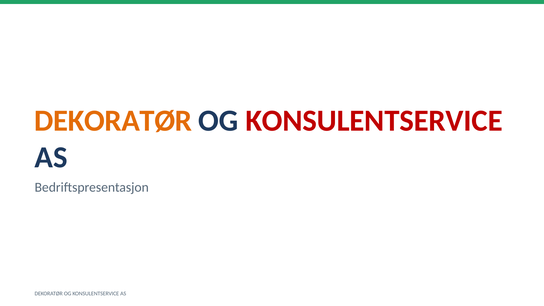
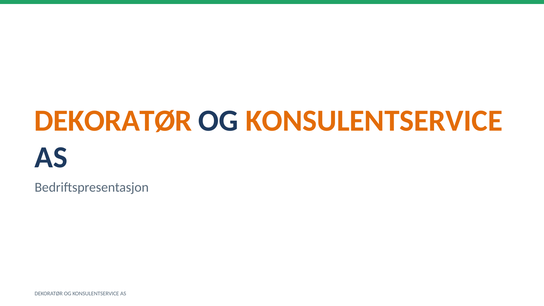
KONSULENTSERVICE at (374, 121) colour: red -> orange
